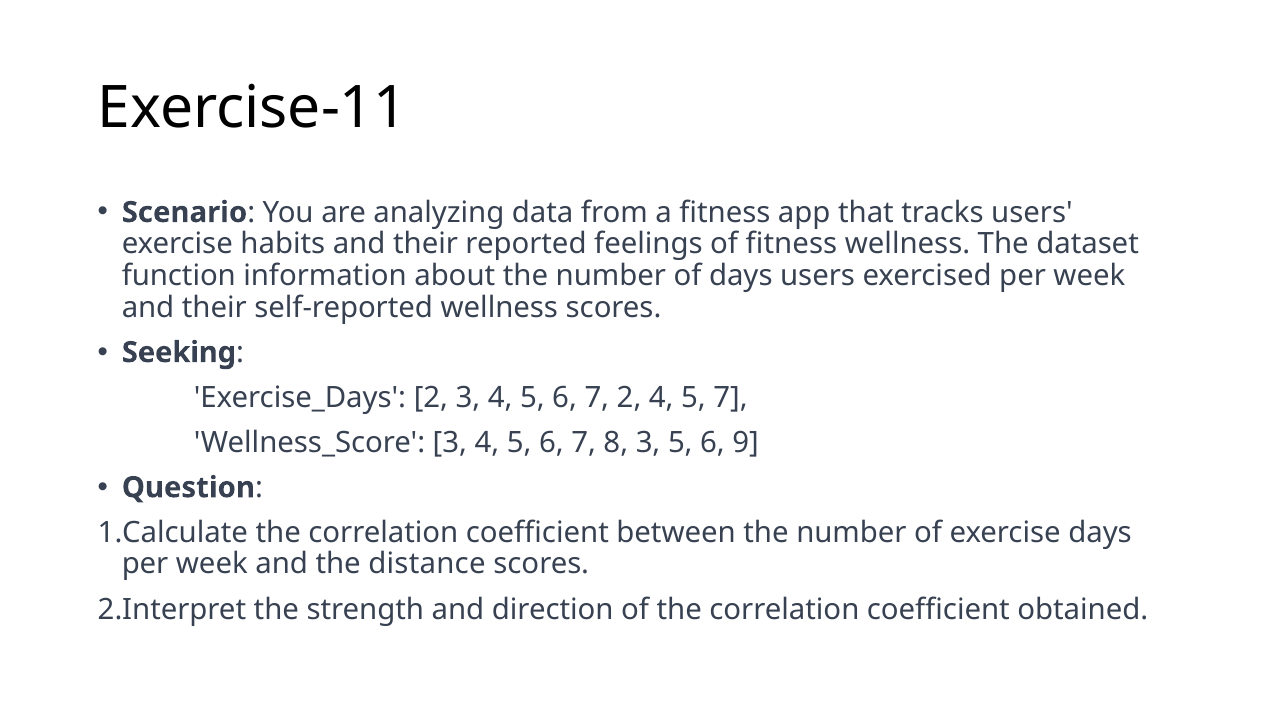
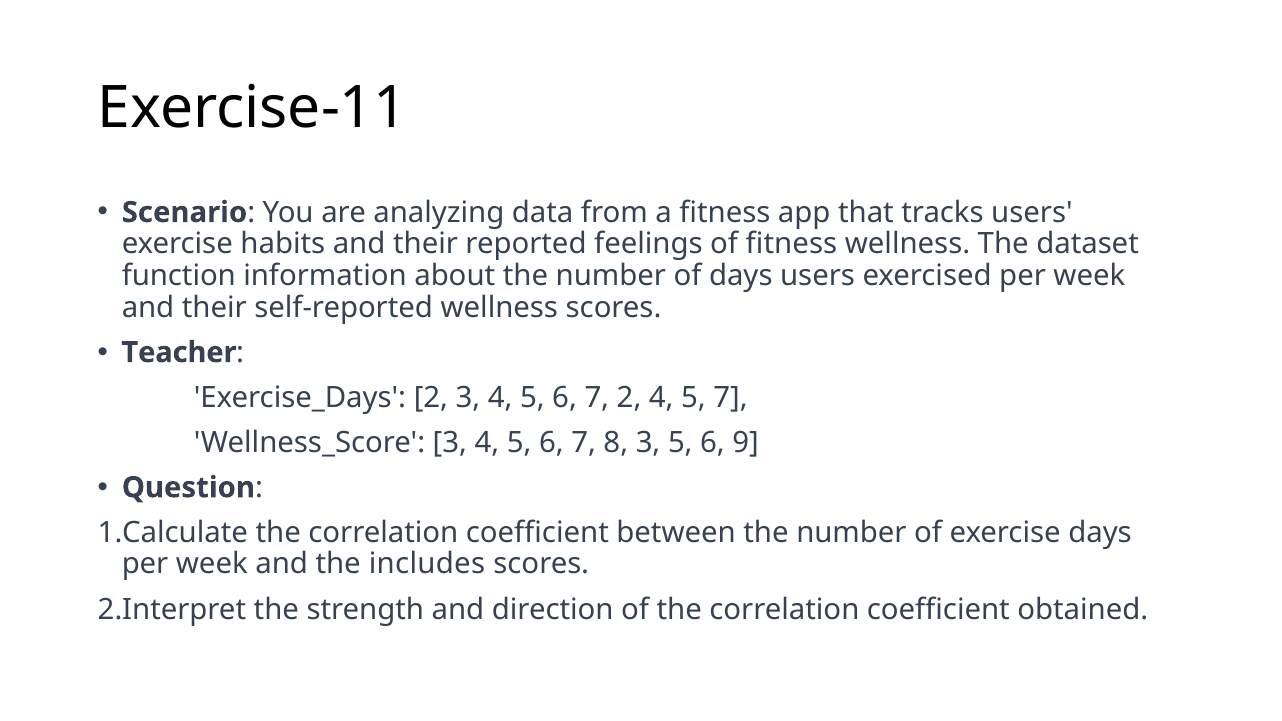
Seeking: Seeking -> Teacher
distance: distance -> includes
